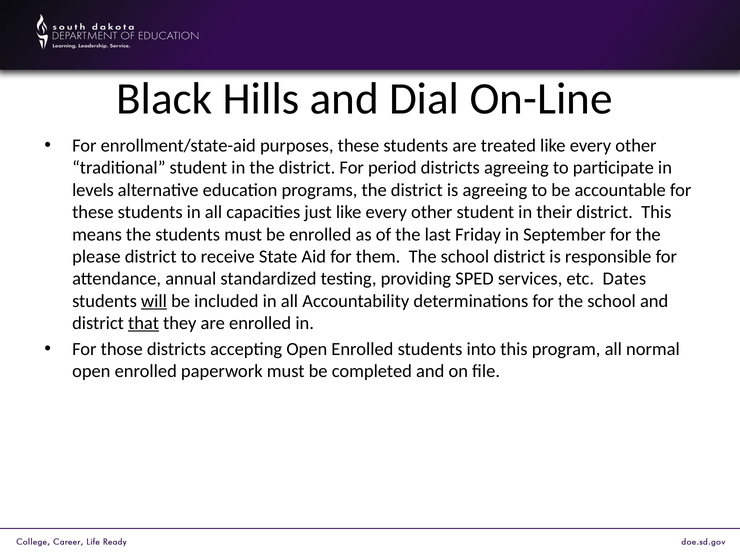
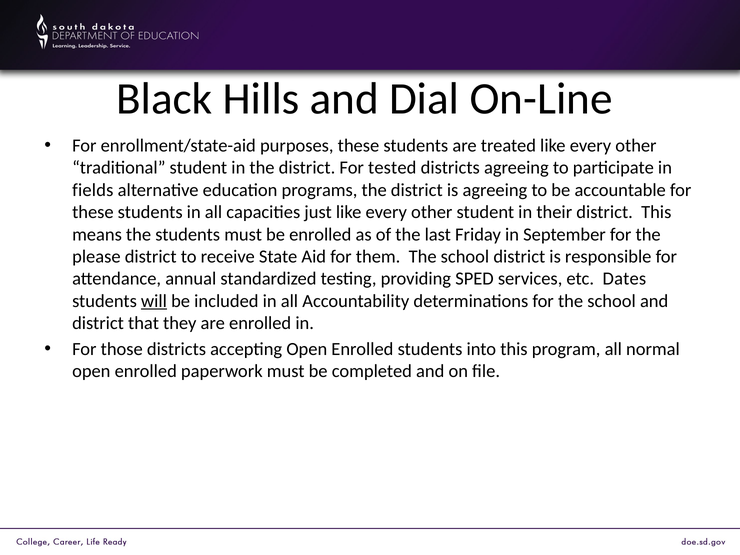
period: period -> tested
levels: levels -> fields
that underline: present -> none
